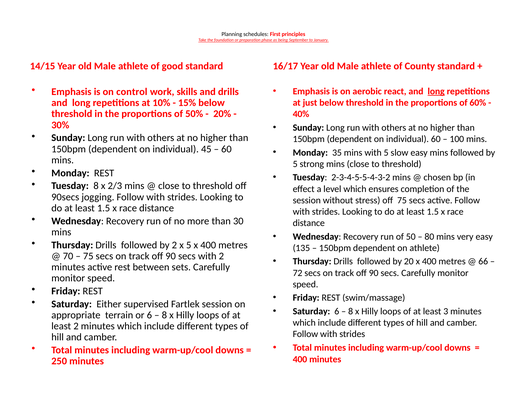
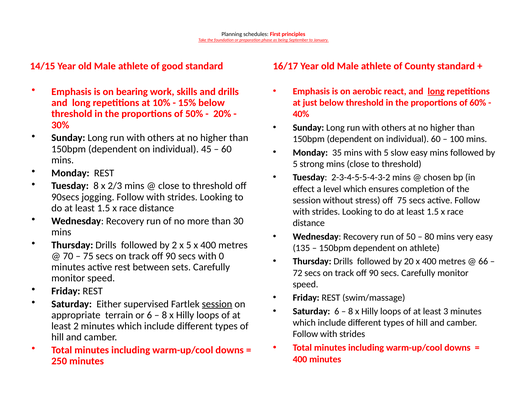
control: control -> bearing
with 2: 2 -> 0
session at (217, 304) underline: none -> present
